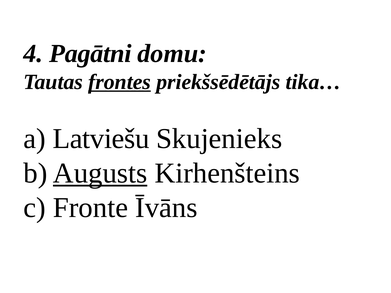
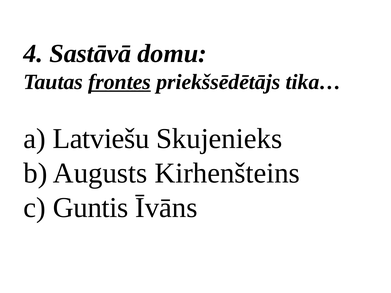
Pagātni: Pagātni -> Sastāvā
Augusts underline: present -> none
Fronte: Fronte -> Guntis
